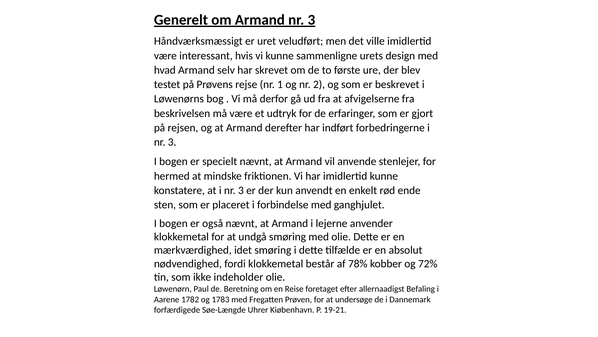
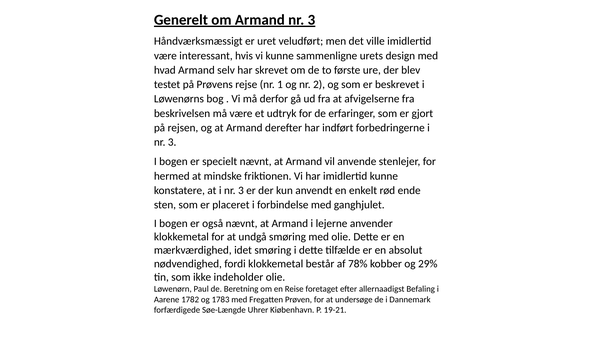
72%: 72% -> 29%
